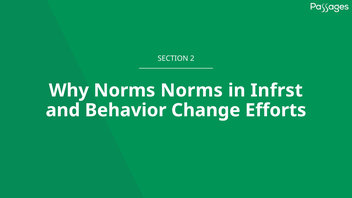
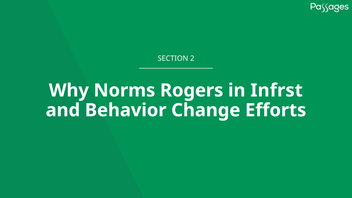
Norms Norms: Norms -> Rogers
